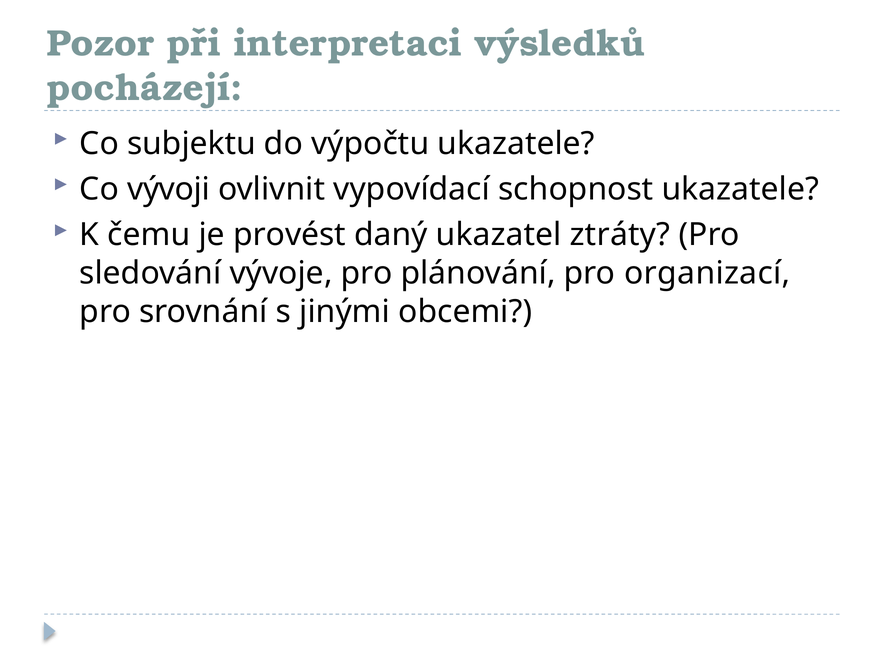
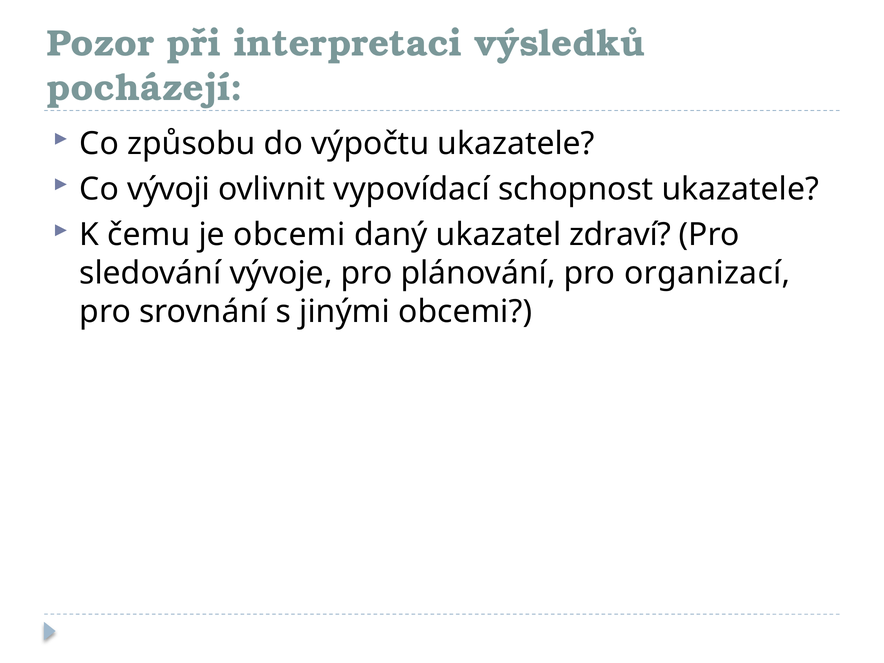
subjektu: subjektu -> způsobu
je provést: provést -> obcemi
ztráty: ztráty -> zdraví
